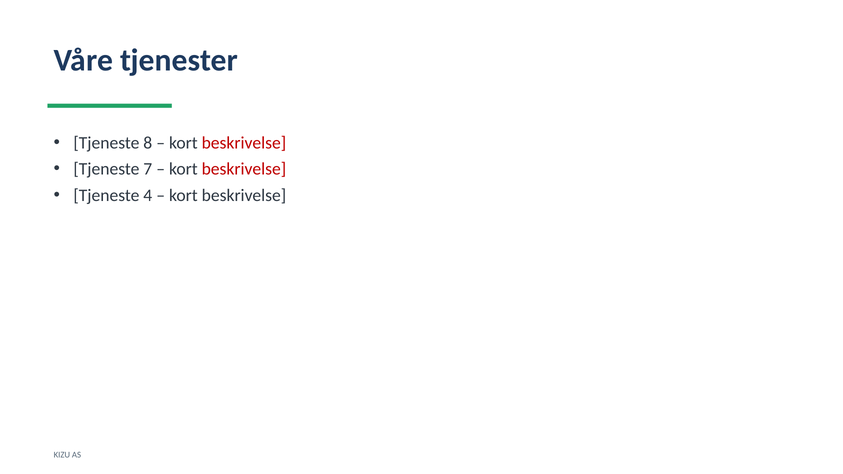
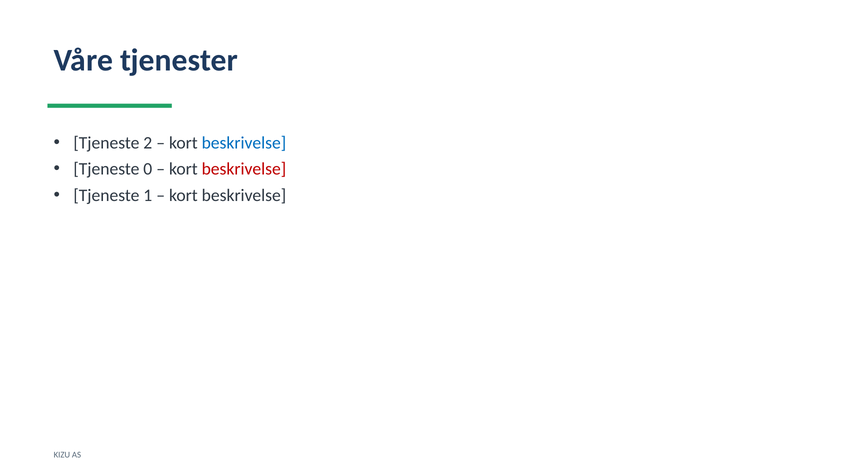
8: 8 -> 2
beskrivelse at (244, 143) colour: red -> blue
7: 7 -> 0
4: 4 -> 1
